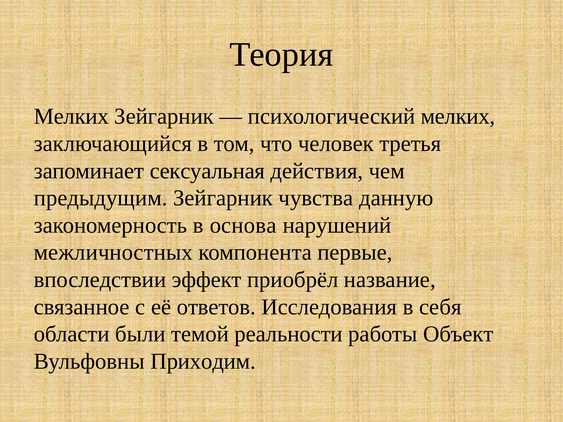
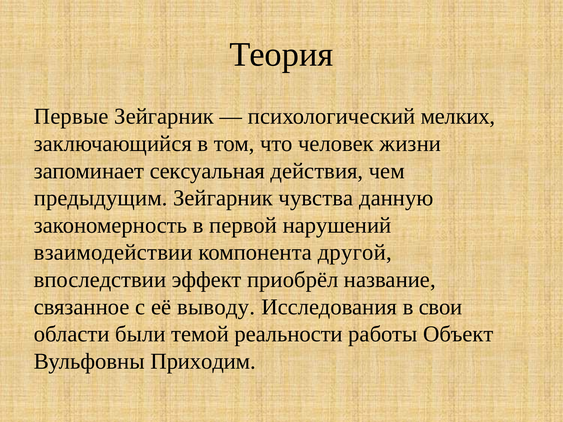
Мелких at (71, 117): Мелких -> Первые
третья: третья -> жизни
основа: основа -> первой
межличностных: межличностных -> взаимодействии
первые: первые -> другой
ответов: ответов -> выводу
себя: себя -> свои
